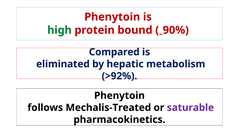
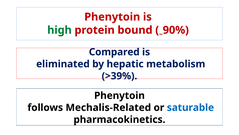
>92%: >92% -> >39%
Mechalis-Treated: Mechalis-Treated -> Mechalis-Related
saturable colour: purple -> blue
